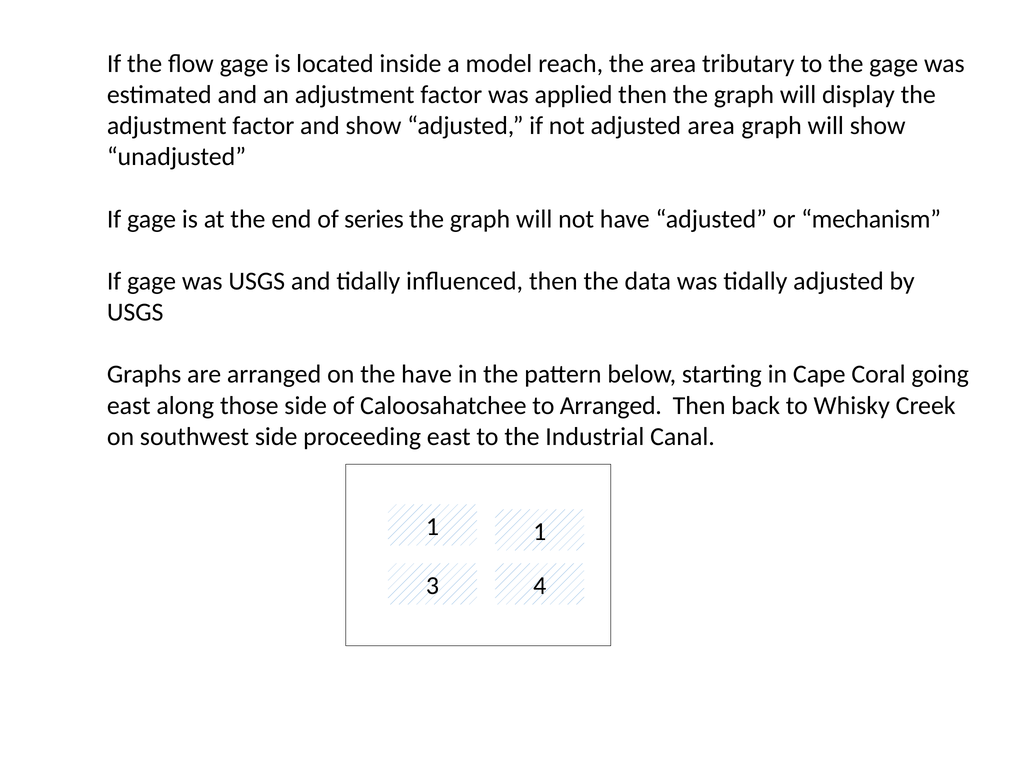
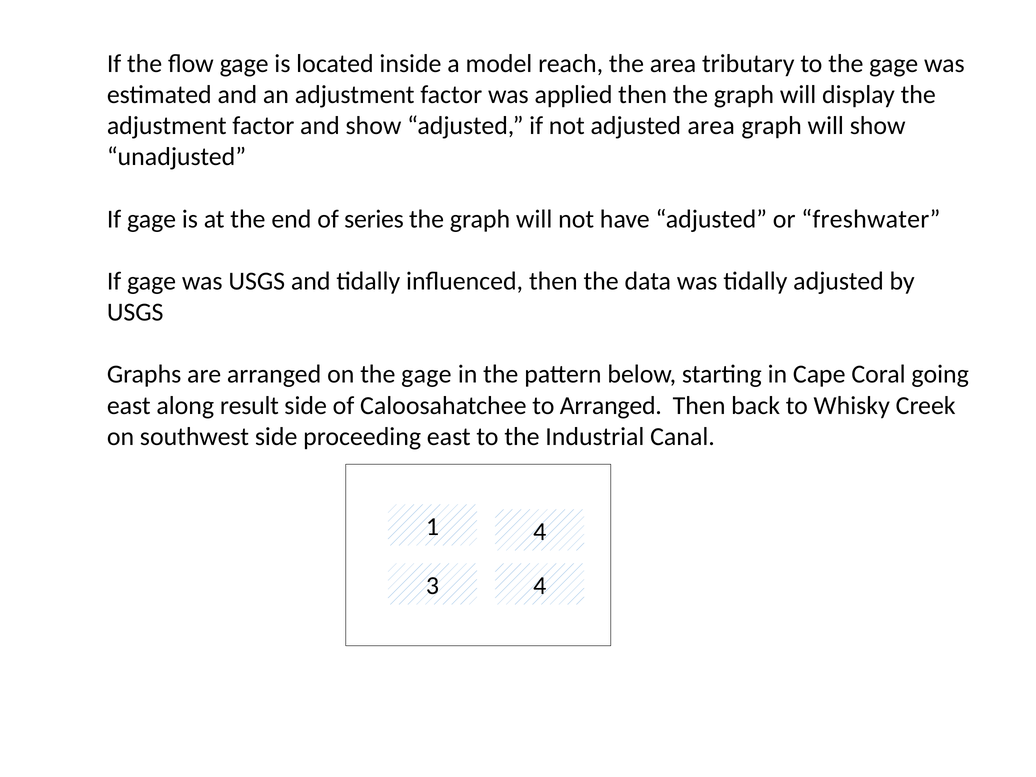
mechanism: mechanism -> freshwater
on the have: have -> gage
those: those -> result
1 1: 1 -> 4
